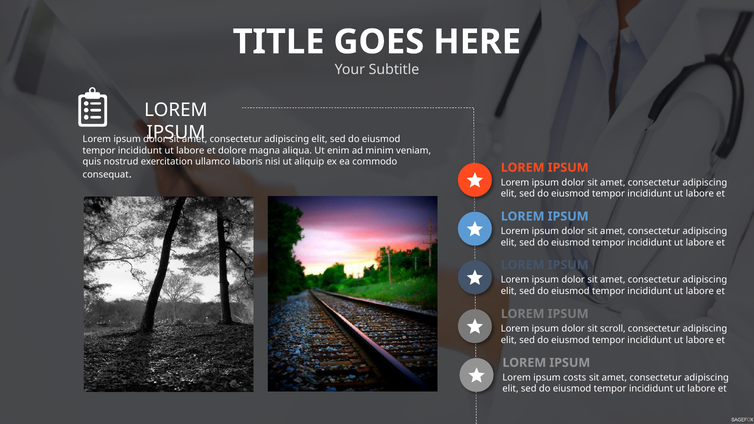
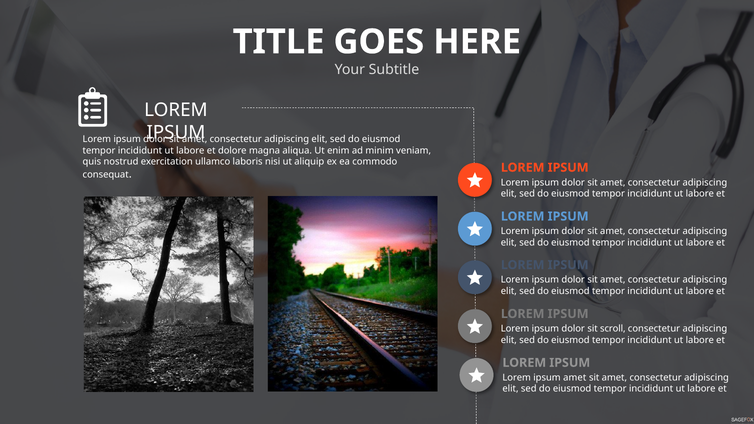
ipsum costs: costs -> amet
